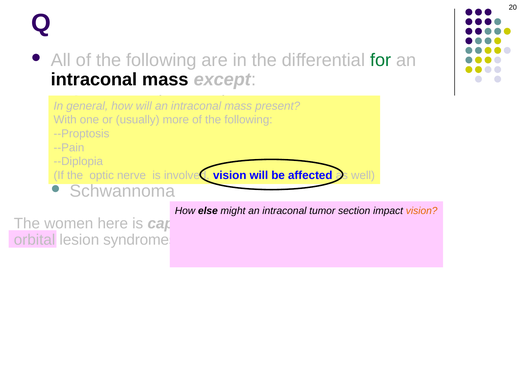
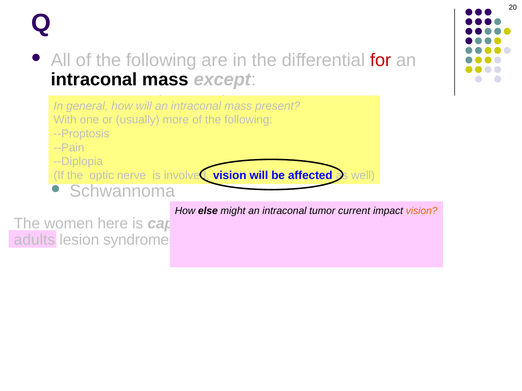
for colour: green -> red
section: section -> current
orbital: orbital -> adults
